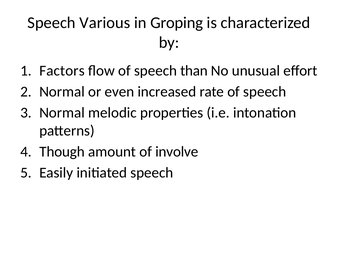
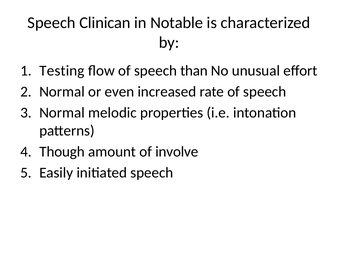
Various: Various -> Clinican
Groping: Groping -> Notable
Factors: Factors -> Testing
